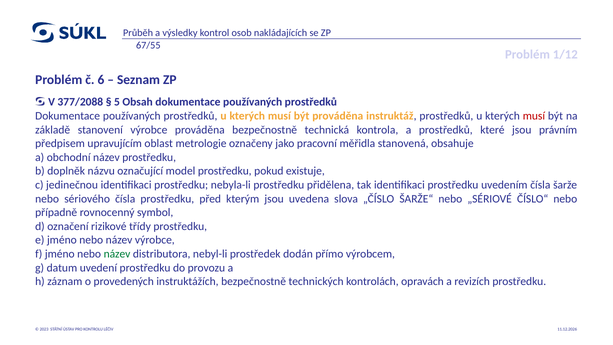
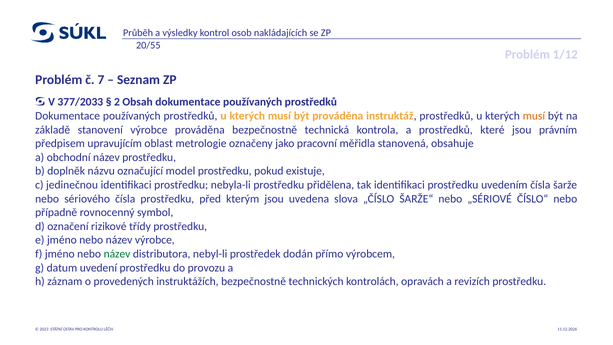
67/55: 67/55 -> 20/55
6: 6 -> 7
377/2088: 377/2088 -> 377/2033
5: 5 -> 2
musí at (534, 116) colour: red -> orange
